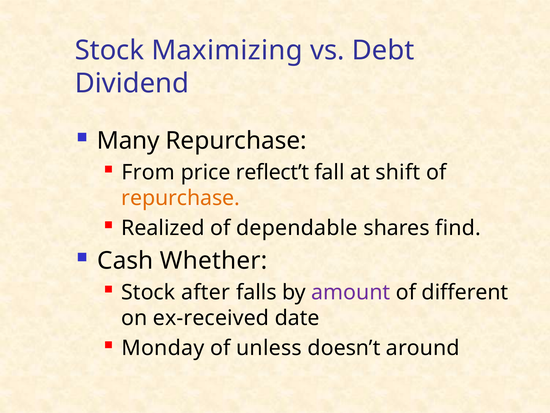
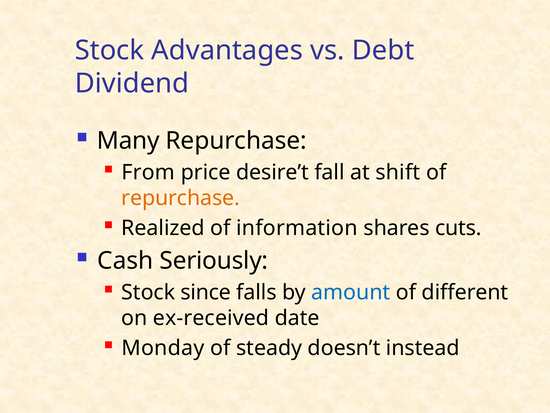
Maximizing: Maximizing -> Advantages
reflect’t: reflect’t -> desire’t
dependable: dependable -> information
find: find -> cuts
Whether: Whether -> Seriously
after: after -> since
amount colour: purple -> blue
unless: unless -> steady
around: around -> instead
